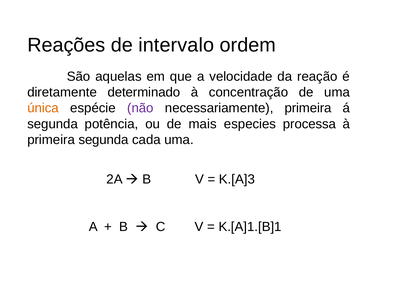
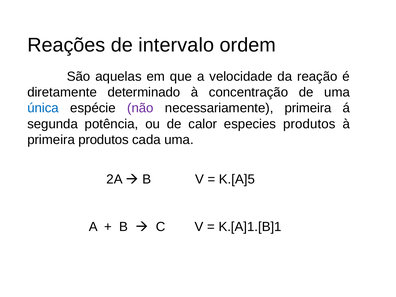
única colour: orange -> blue
mais: mais -> calor
especies processa: processa -> produtos
primeira segunda: segunda -> produtos
K.[A]3: K.[A]3 -> K.[A]5
